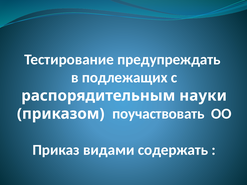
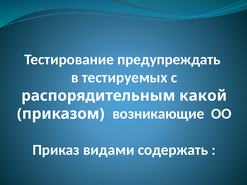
подлежащих: подлежащих -> тестируемых
науки: науки -> какой
поучаствовать: поучаствовать -> возникающие
